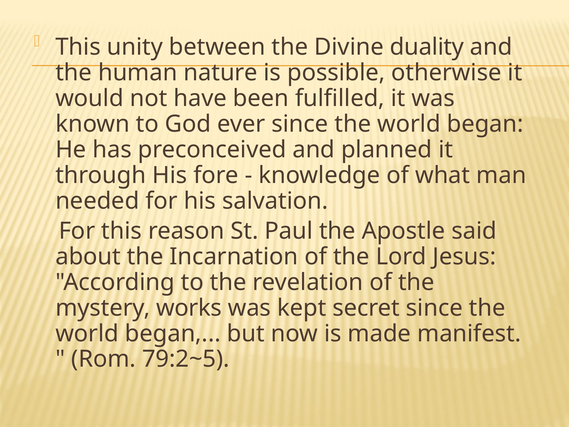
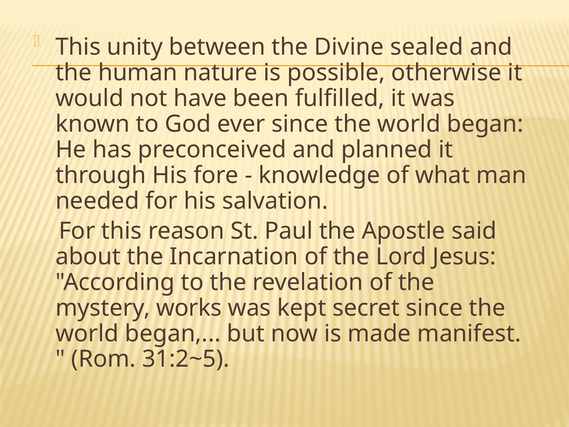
duality: duality -> sealed
79:2~5: 79:2~5 -> 31:2~5
